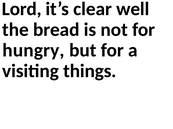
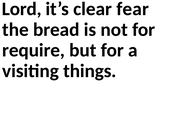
well: well -> fear
hungry: hungry -> require
